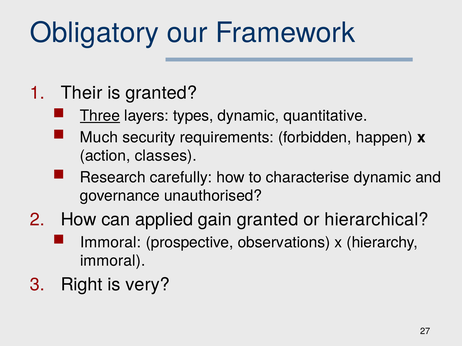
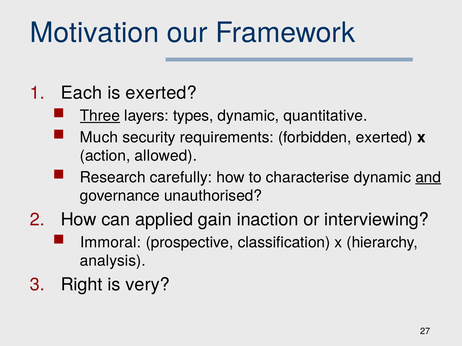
Obligatory: Obligatory -> Motivation
Their: Their -> Each
is granted: granted -> exerted
forbidden happen: happen -> exerted
classes: classes -> allowed
and underline: none -> present
gain granted: granted -> inaction
hierarchical: hierarchical -> interviewing
observations: observations -> classification
immoral at (113, 261): immoral -> analysis
